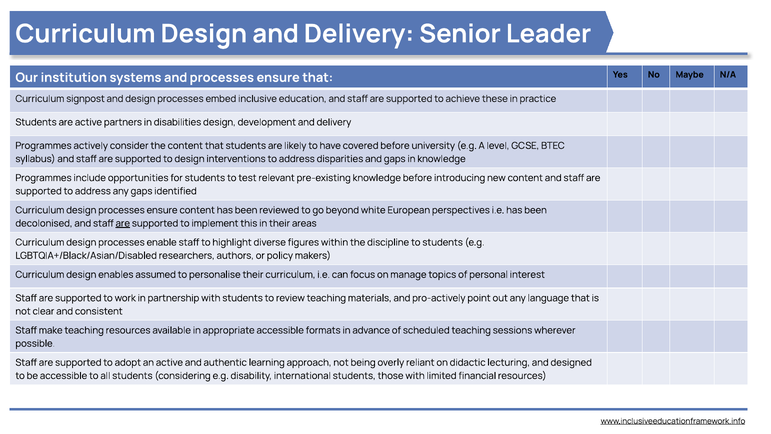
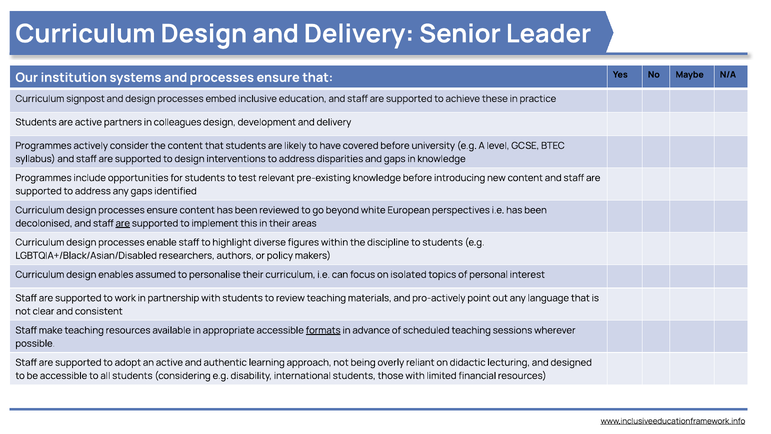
disabilities: disabilities -> colleagues
manage: manage -> isolated
formats underline: none -> present
